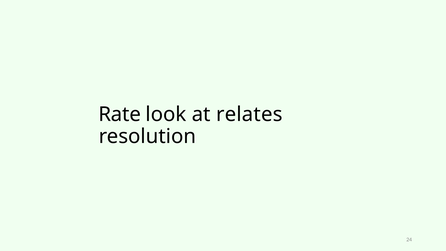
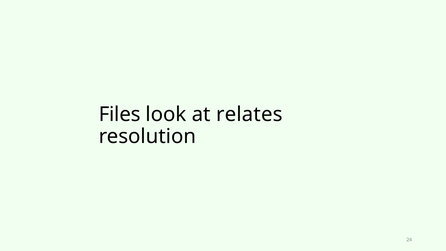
Rate: Rate -> Files
